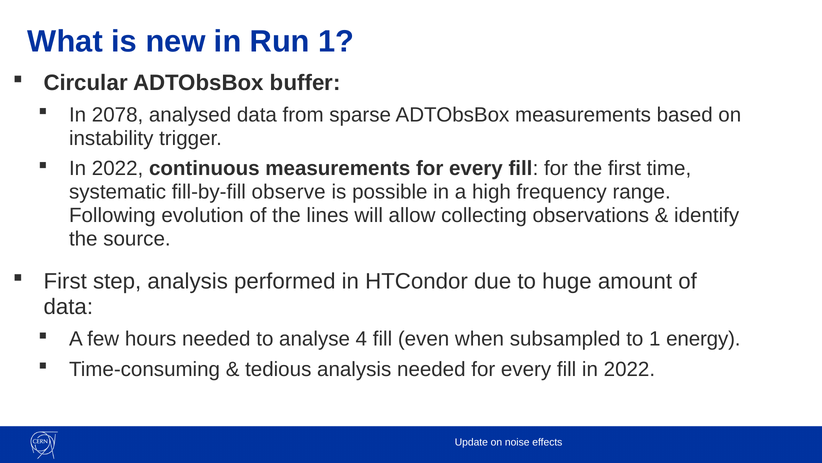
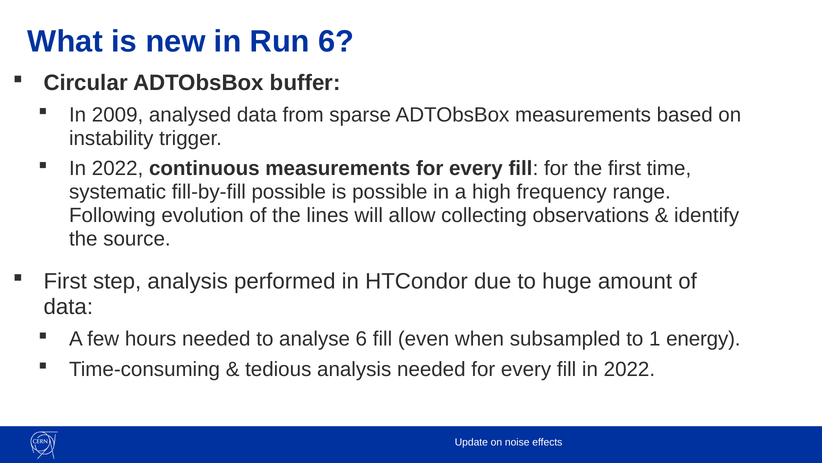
Run 1: 1 -> 6
2078: 2078 -> 2009
fill-by-fill observe: observe -> possible
analyse 4: 4 -> 6
